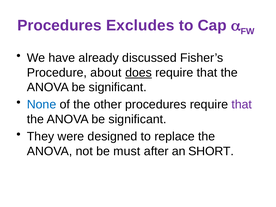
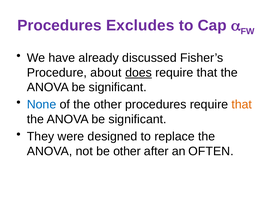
that at (242, 105) colour: purple -> orange
be must: must -> other
SHORT: SHORT -> OFTEN
